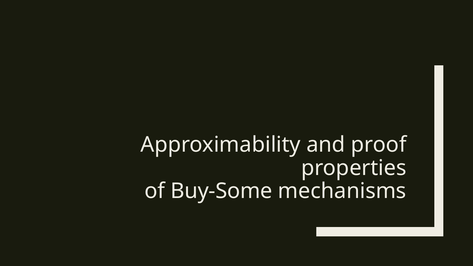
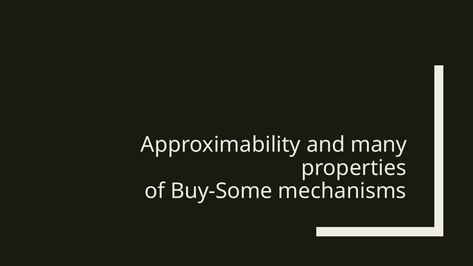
proof: proof -> many
